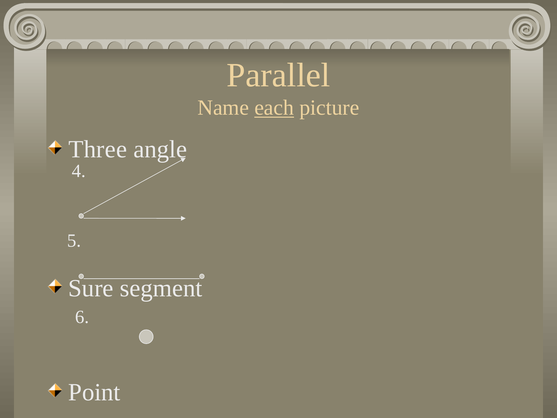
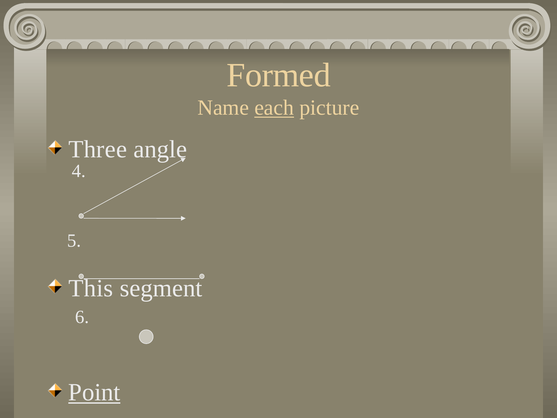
Parallel: Parallel -> Formed
Sure: Sure -> This
Point underline: none -> present
